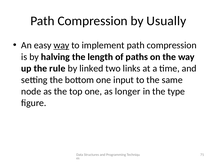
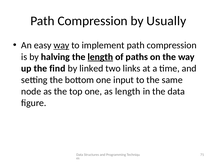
length at (100, 57) underline: none -> present
rule: rule -> find
as longer: longer -> length
the type: type -> data
